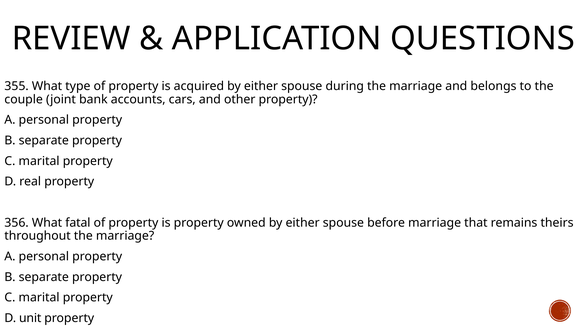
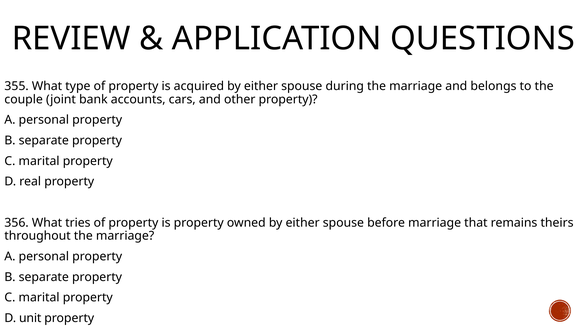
fatal: fatal -> tries
